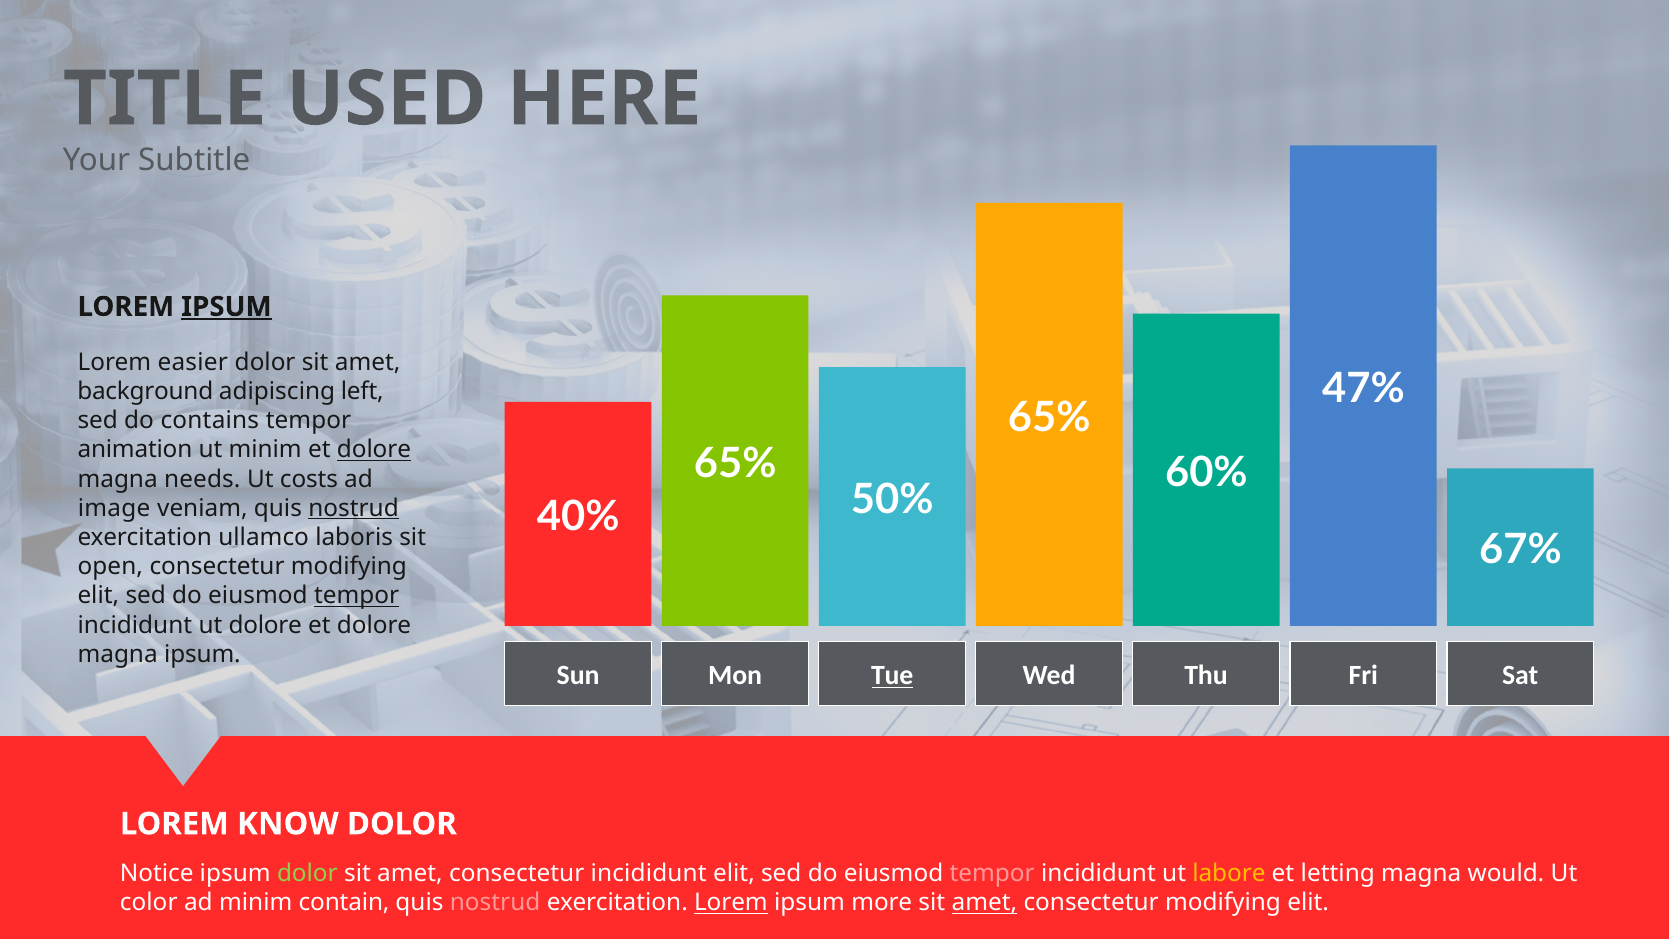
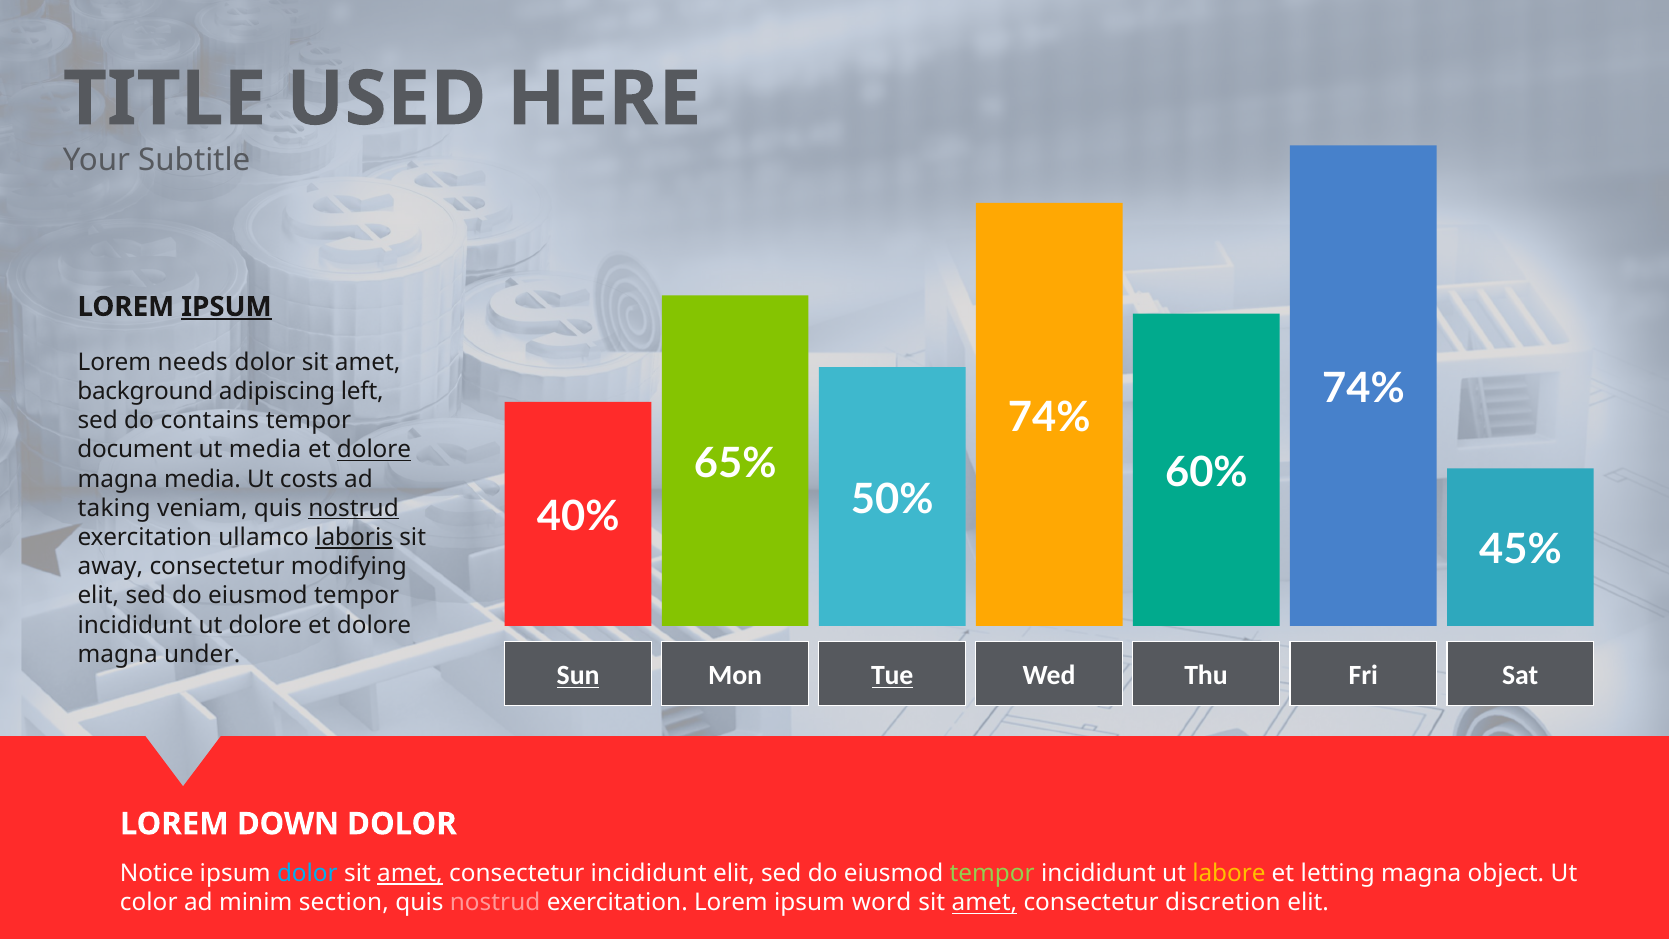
easier: easier -> needs
47% at (1363, 389): 47% -> 74%
65% at (1049, 417): 65% -> 74%
animation: animation -> document
ut minim: minim -> media
magna needs: needs -> media
image: image -> taking
laboris underline: none -> present
67%: 67% -> 45%
open: open -> away
tempor at (357, 596) underline: present -> none
magna ipsum: ipsum -> under
Sun underline: none -> present
KNOW: KNOW -> DOWN
dolor at (307, 873) colour: light green -> light blue
amet at (410, 873) underline: none -> present
tempor at (992, 873) colour: pink -> light green
would: would -> object
contain: contain -> section
Lorem at (731, 903) underline: present -> none
more: more -> word
modifying at (1223, 903): modifying -> discretion
